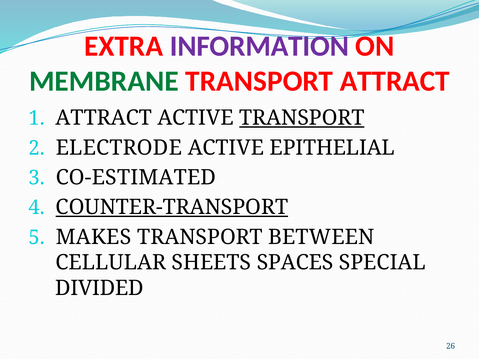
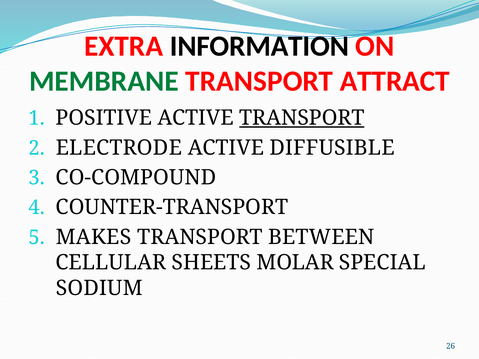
INFORMATION colour: purple -> black
ATTRACT at (104, 118): ATTRACT -> POSITIVE
EPITHELIAL: EPITHELIAL -> DIFFUSIBLE
CO-ESTIMATED: CO-ESTIMATED -> CO-COMPOUND
COUNTER-TRANSPORT underline: present -> none
SPACES: SPACES -> MOLAR
DIVIDED: DIVIDED -> SODIUM
